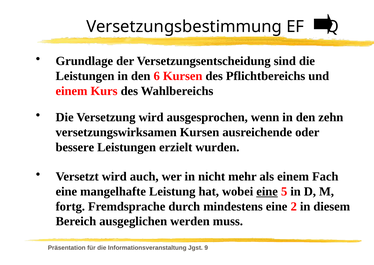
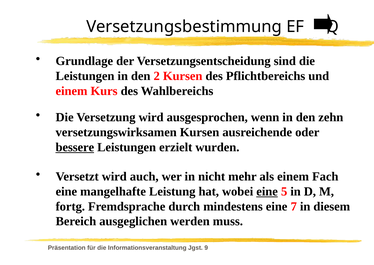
6: 6 -> 2
bessere underline: none -> present
2: 2 -> 7
